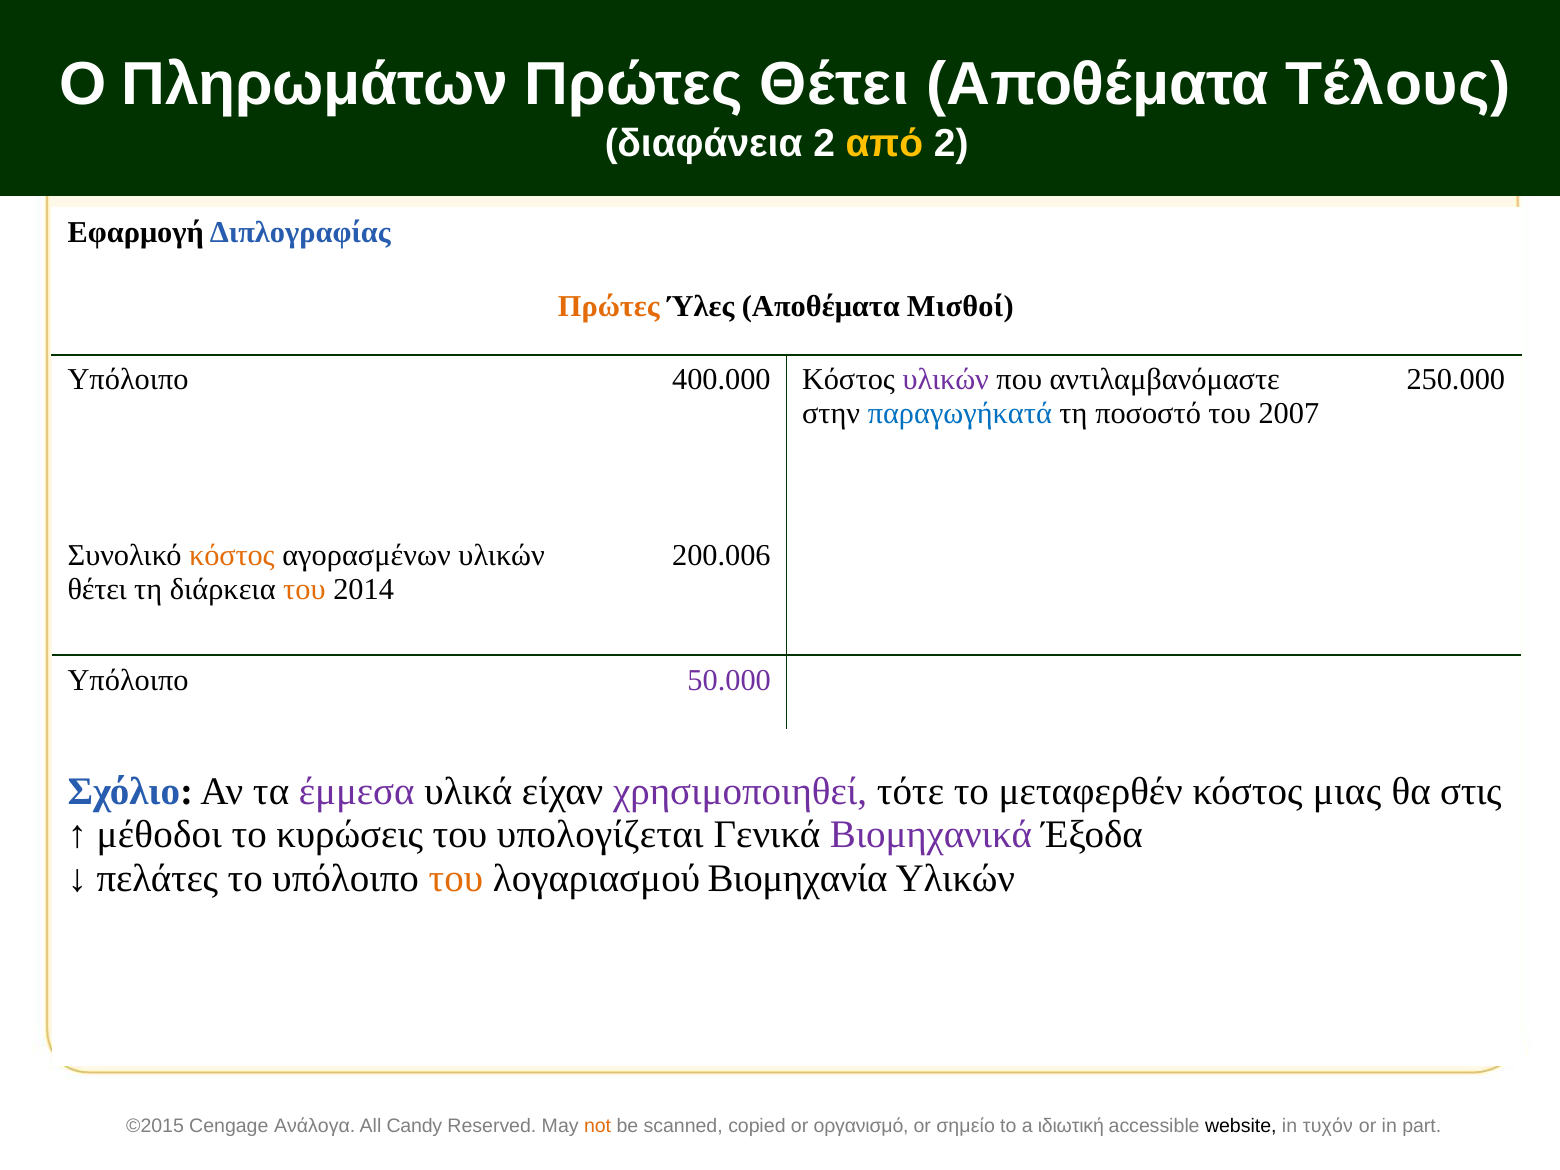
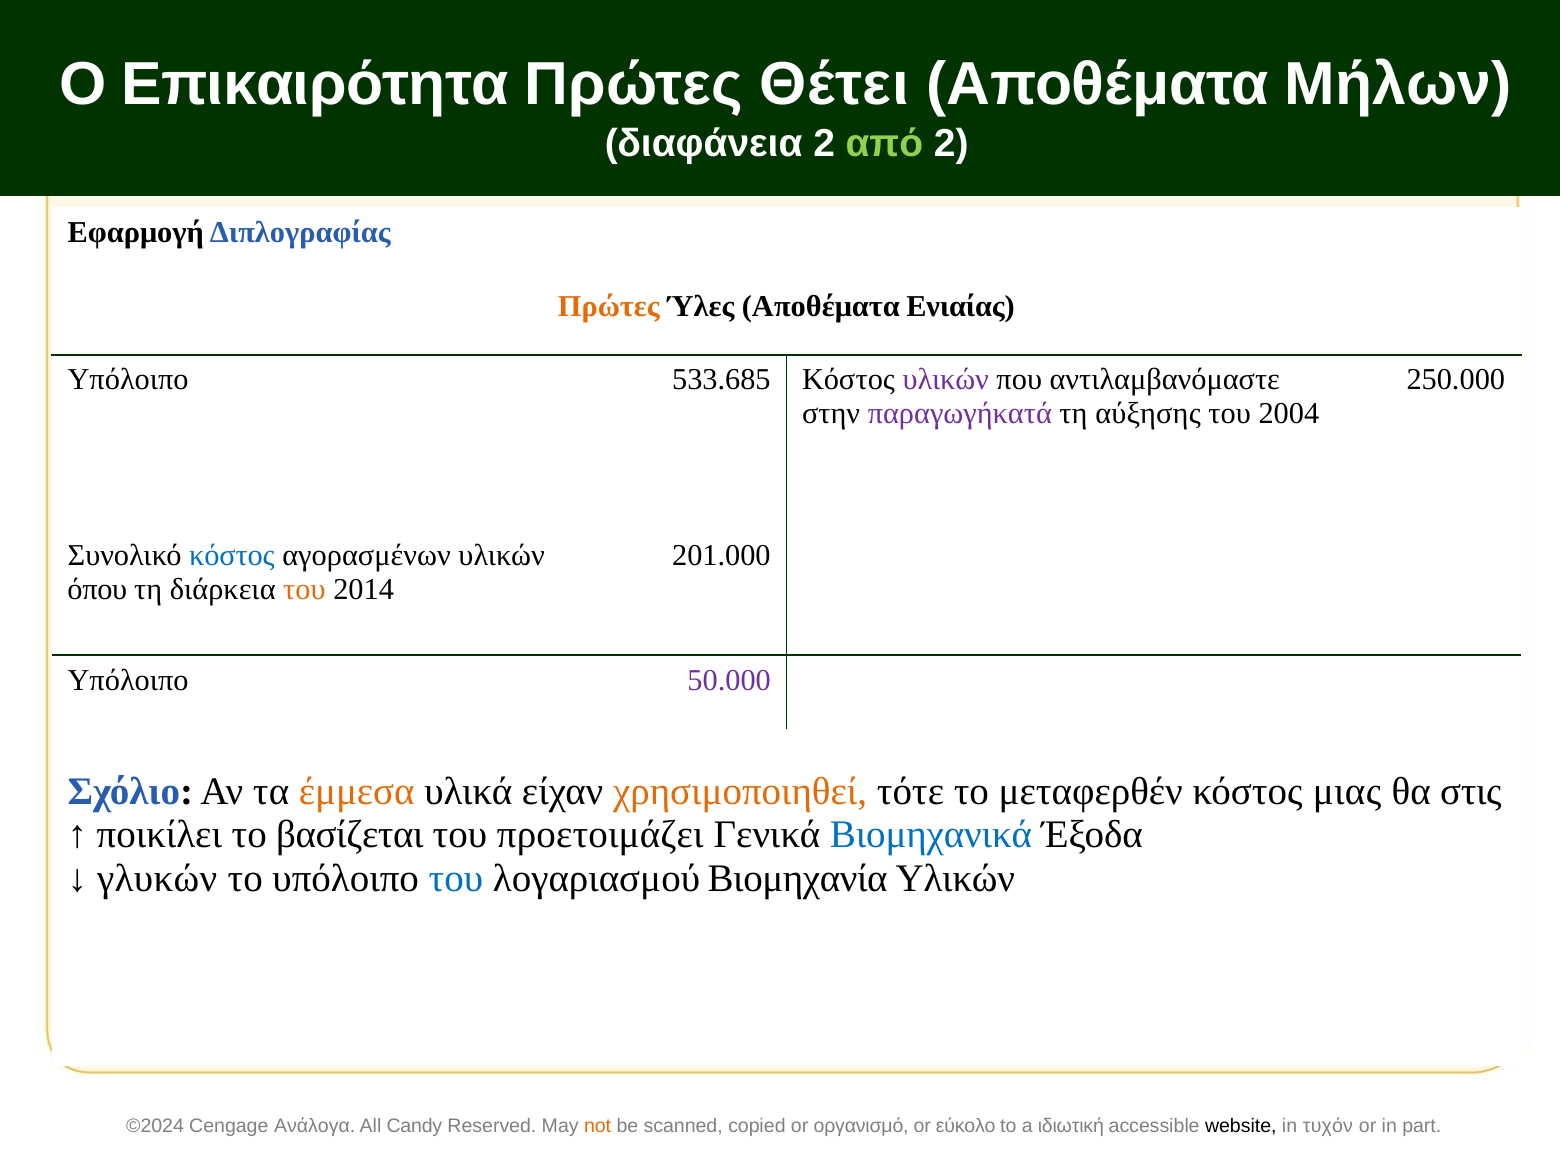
Πληρωμάτων: Πληρωμάτων -> Επικαιρότητα
Τέλους: Τέλους -> Μήλων
από colour: yellow -> light green
Μισθοί: Μισθοί -> Ενιαίας
400.000: 400.000 -> 533.685
παραγωγήκατά colour: blue -> purple
ποσοστό: ποσοστό -> αύξησης
2007: 2007 -> 2004
κόστος at (232, 555) colour: orange -> blue
200.006: 200.006 -> 201.000
θέτει at (97, 589): θέτει -> όπου
έμμεσα colour: purple -> orange
χρησιμοποιηθεί colour: purple -> orange
μέθοδοι: μέθοδοι -> ποικίλει
κυρώσεις: κυρώσεις -> βασίζεται
υπολογίζεται: υπολογίζεται -> προετοιμάζει
Βιομηχανικά colour: purple -> blue
πελάτες: πελάτες -> γλυκών
του at (456, 878) colour: orange -> blue
©2015: ©2015 -> ©2024
σημείο: σημείο -> εύκολο
